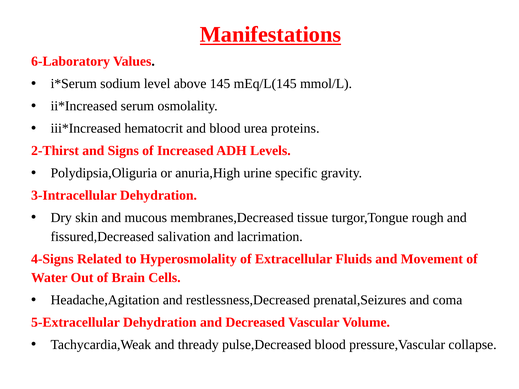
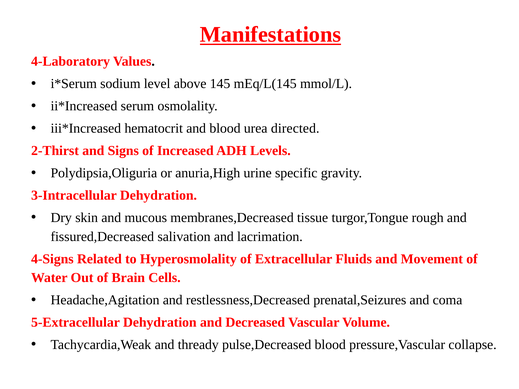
6-Laboratory: 6-Laboratory -> 4-Laboratory
proteins: proteins -> directed
